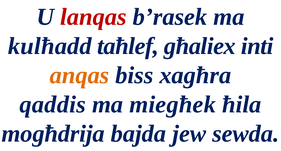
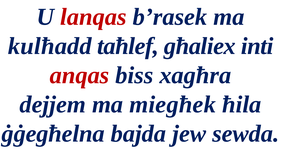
anqas colour: orange -> red
qaddis: qaddis -> dejjem
mogħdrija: mogħdrija -> ġġegħelna
